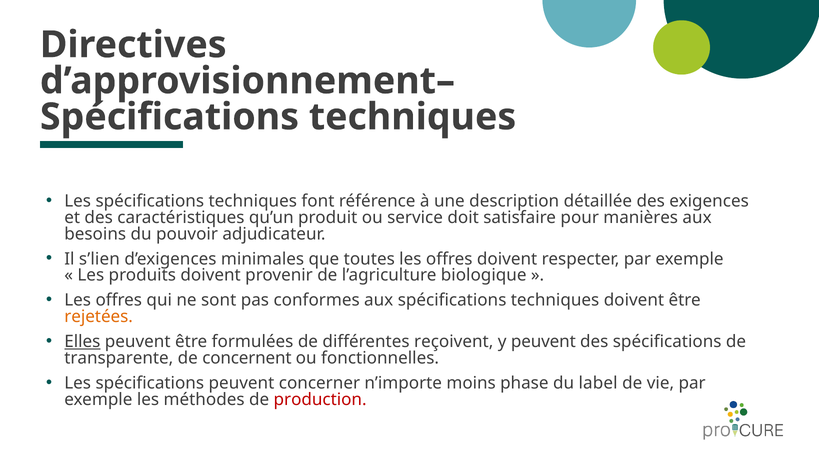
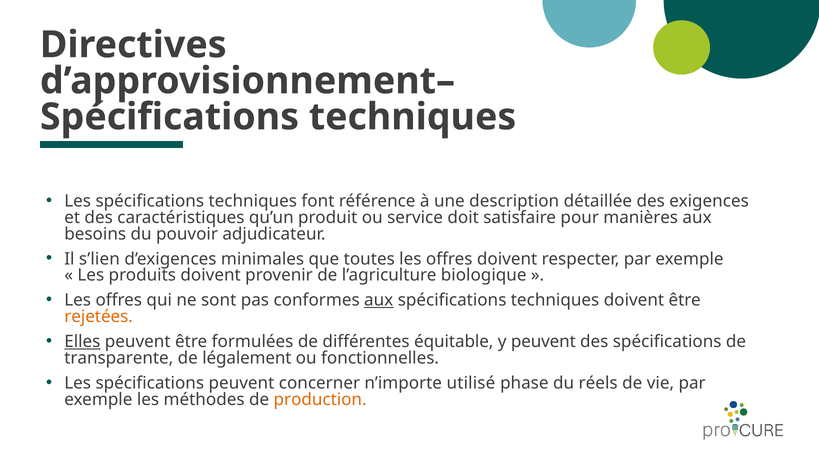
aux at (379, 300) underline: none -> present
reçoivent: reçoivent -> équitable
concernent: concernent -> légalement
moins: moins -> utilisé
label: label -> réels
production colour: red -> orange
